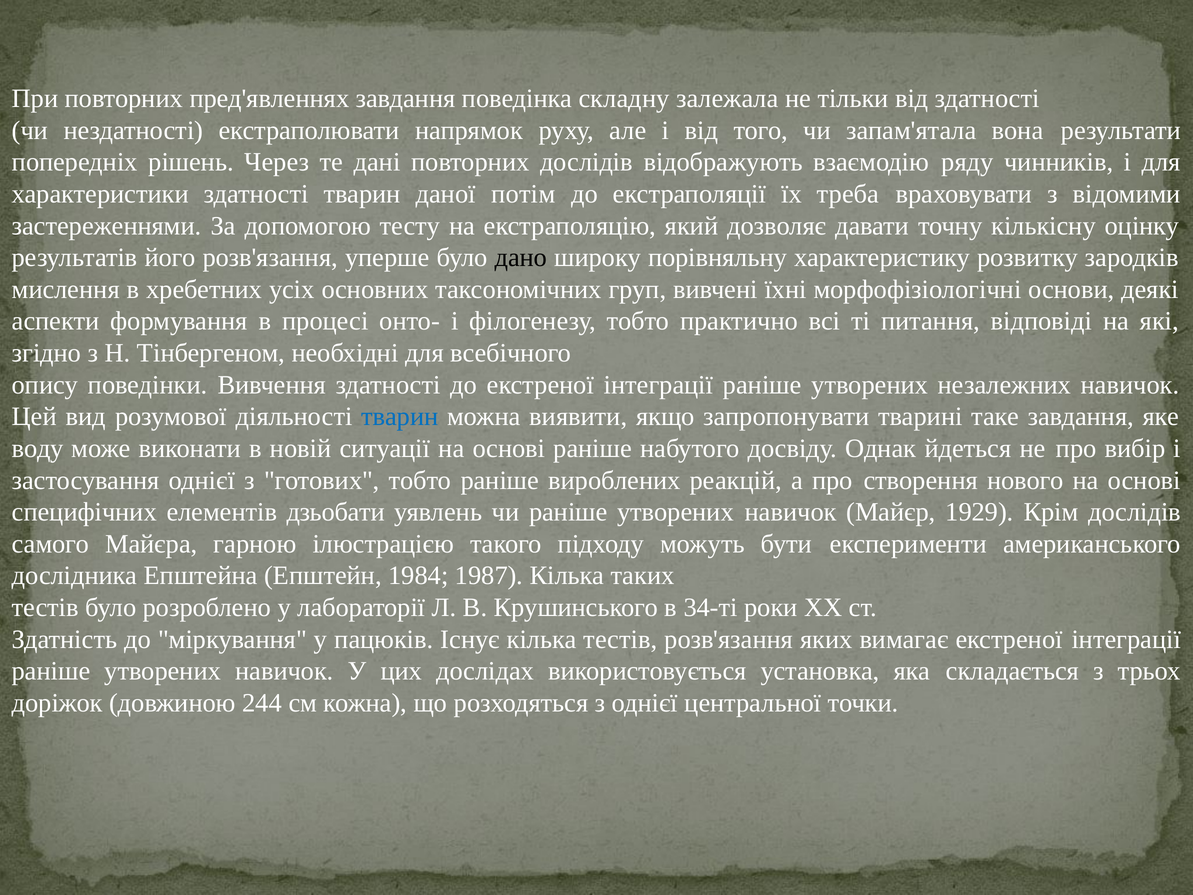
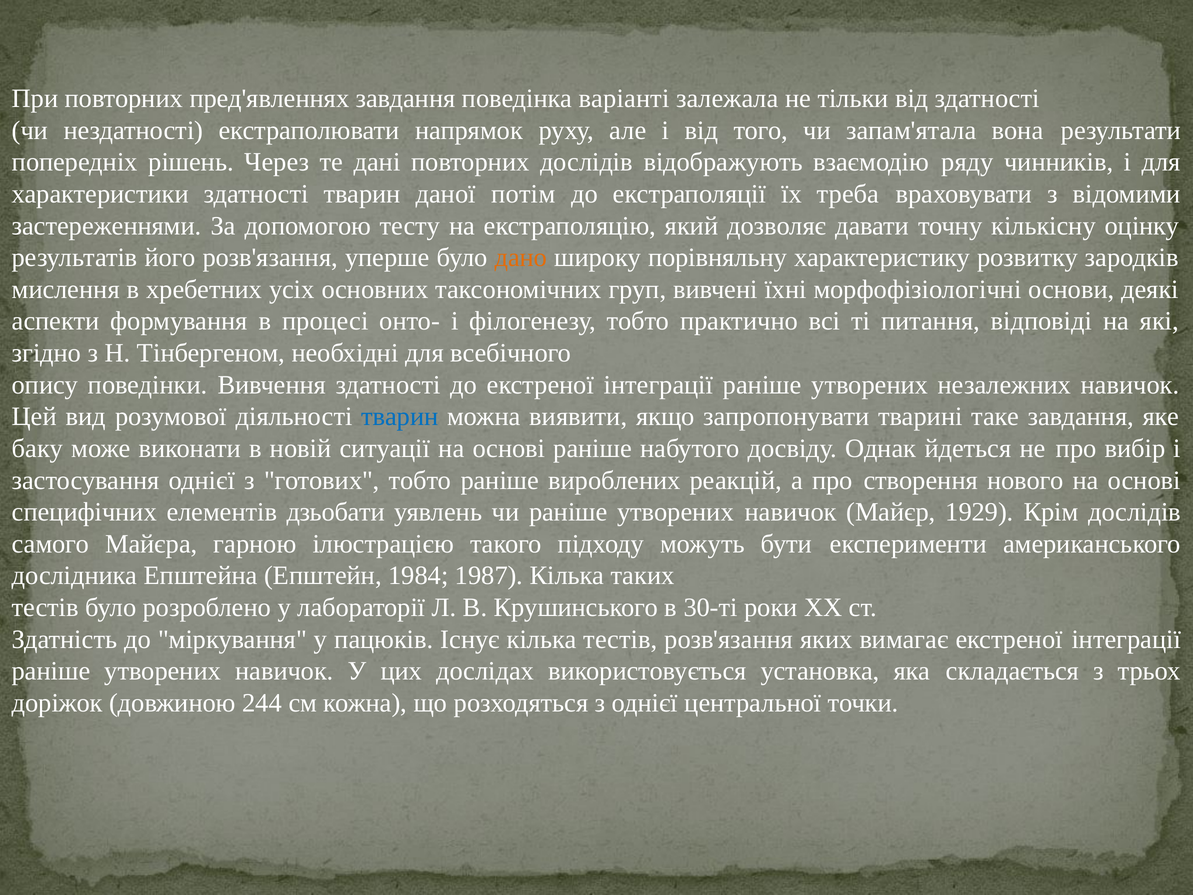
складну: складну -> варіанті
дано colour: black -> orange
воду: воду -> баку
34-ті: 34-ті -> 30-ті
